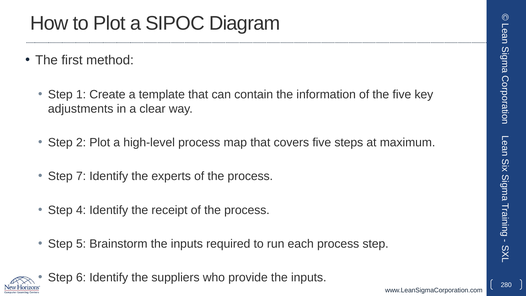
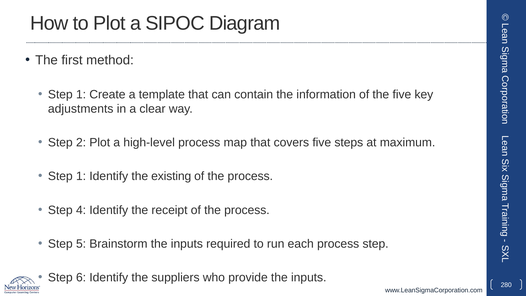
7 at (81, 176): 7 -> 1
experts: experts -> existing
